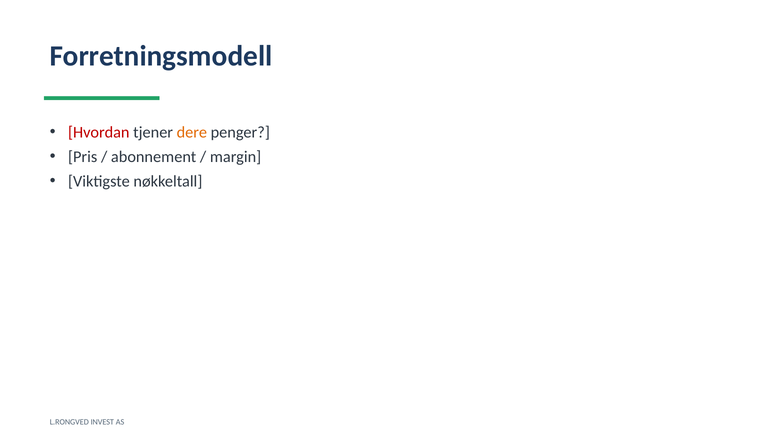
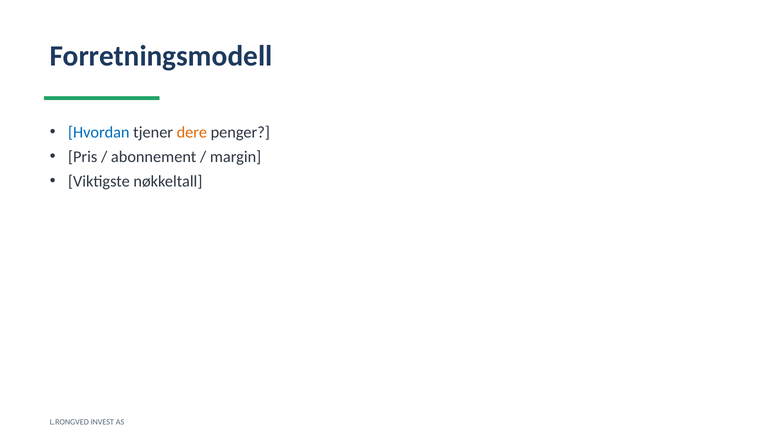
Hvordan colour: red -> blue
